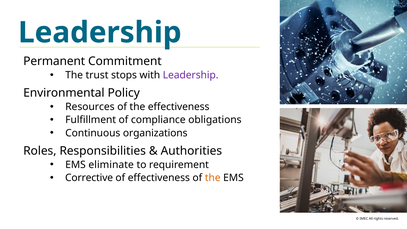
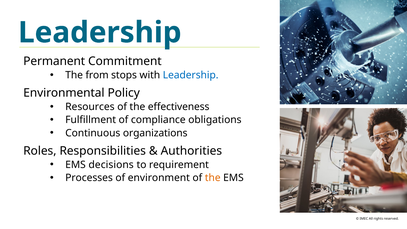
trust: trust -> from
Leadership at (191, 75) colour: purple -> blue
eliminate: eliminate -> decisions
Corrective: Corrective -> Processes
of effectiveness: effectiveness -> environment
